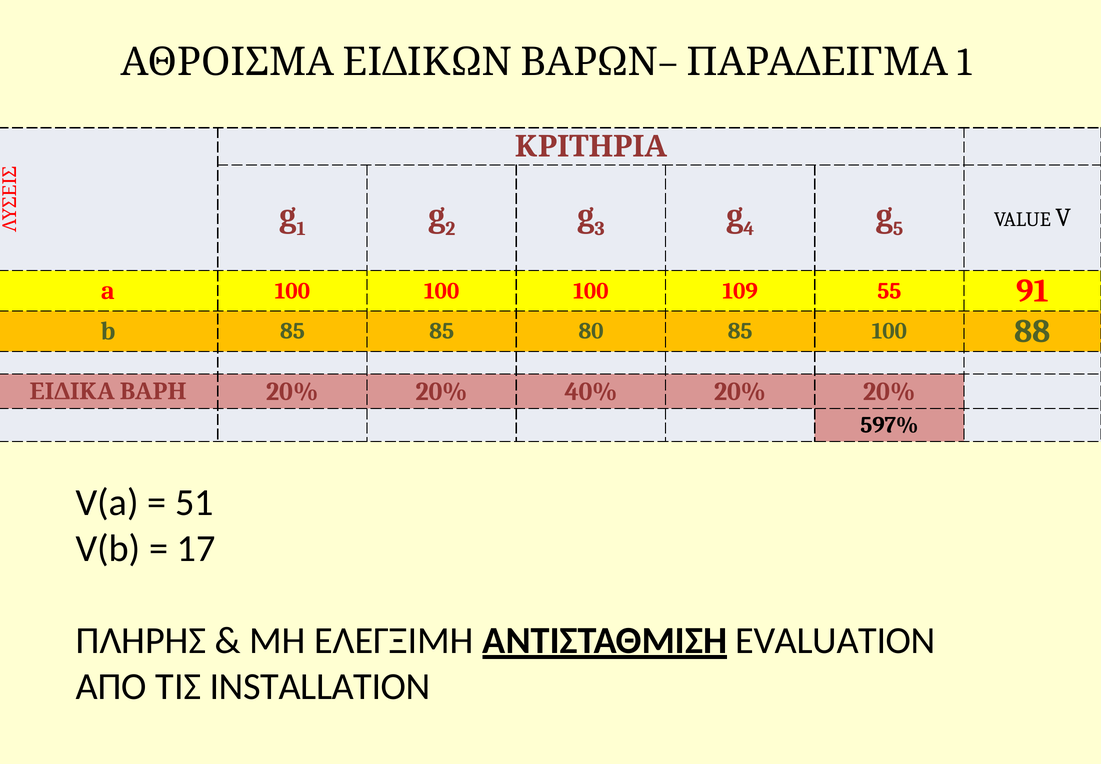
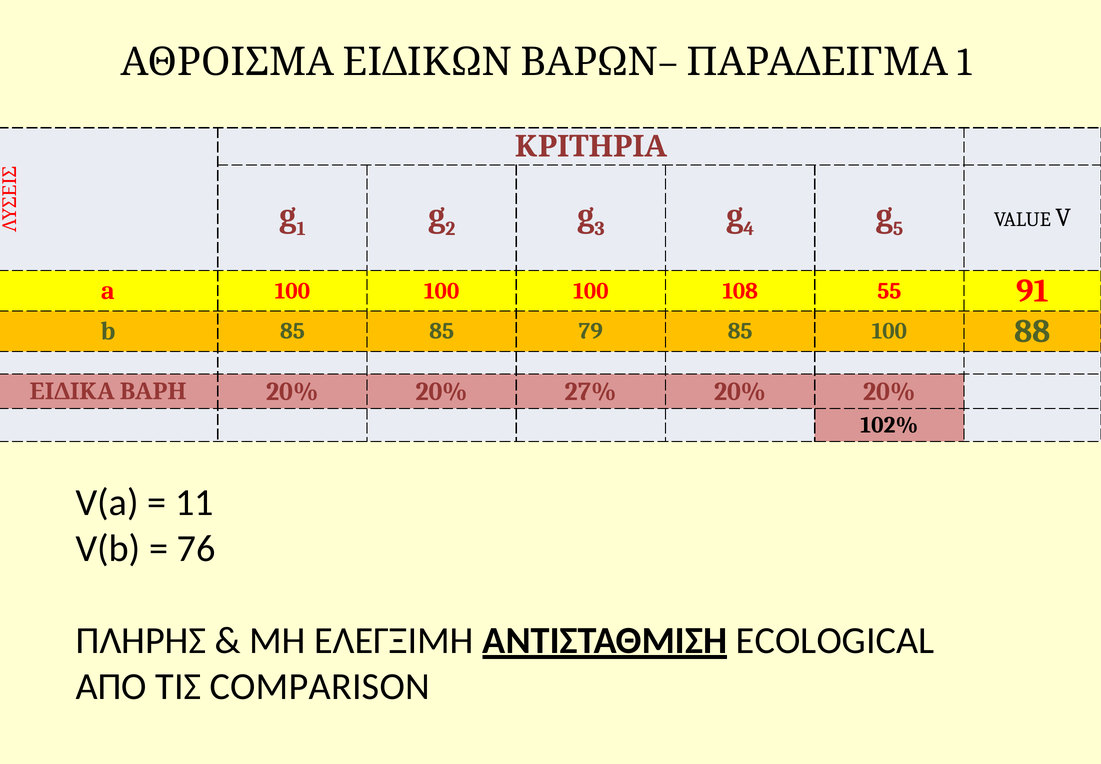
109: 109 -> 108
80: 80 -> 79
40%: 40% -> 27%
597%: 597% -> 102%
51: 51 -> 11
17: 17 -> 76
EVALUATION: EVALUATION -> ECOLOGICAL
INSTALLATION: INSTALLATION -> COMPARISON
